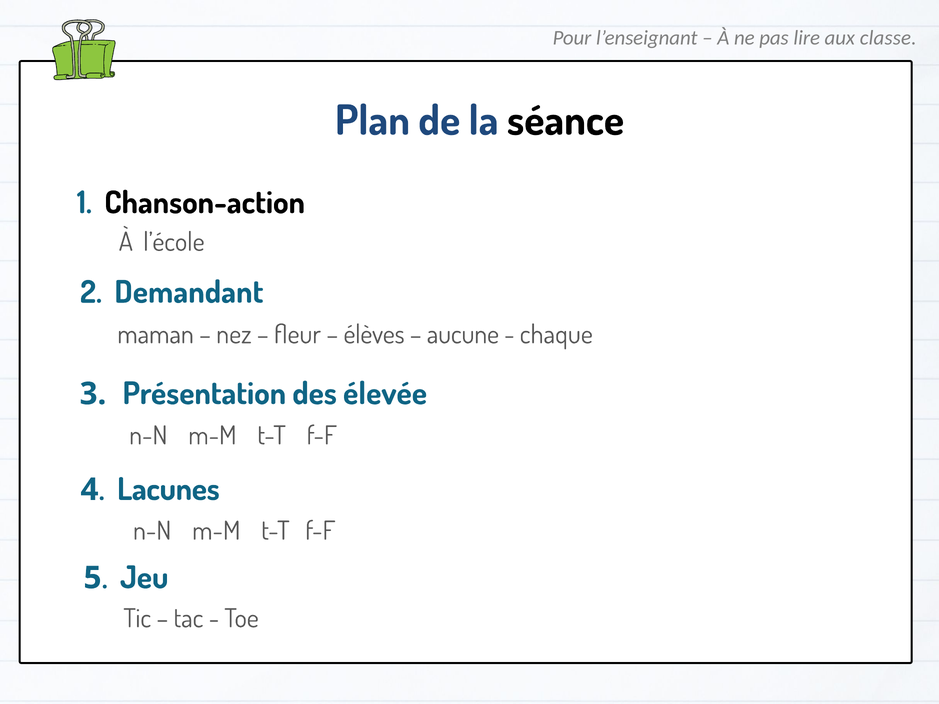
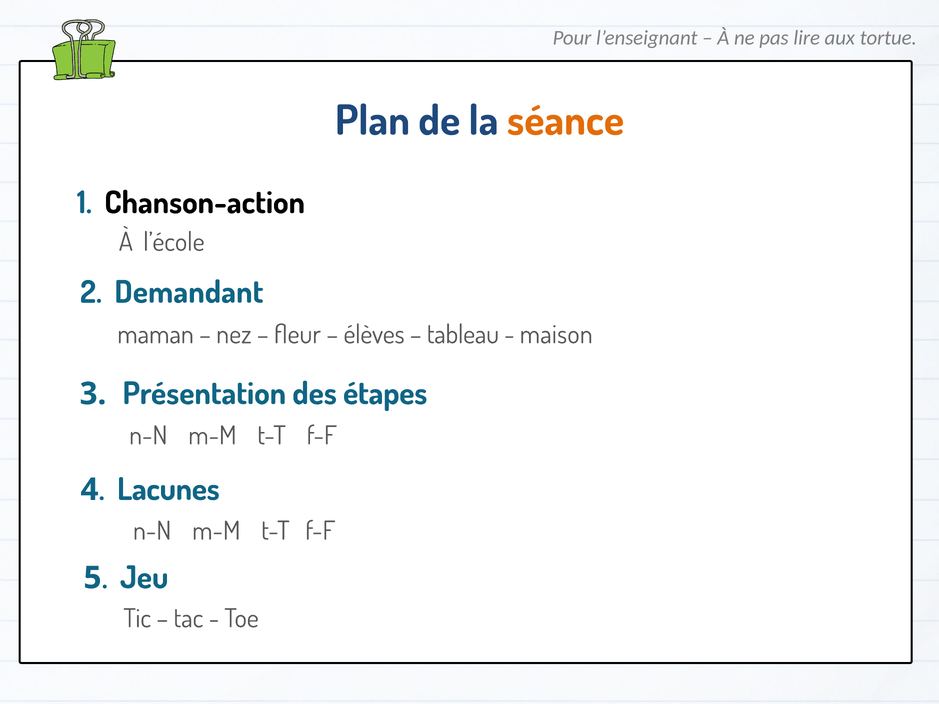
classe: classe -> tortue
séance colour: black -> orange
aucune: aucune -> tableau
chaque: chaque -> maison
élevée: élevée -> étapes
